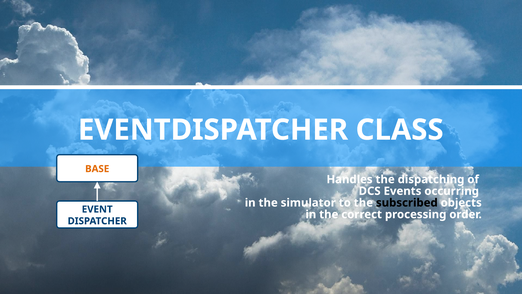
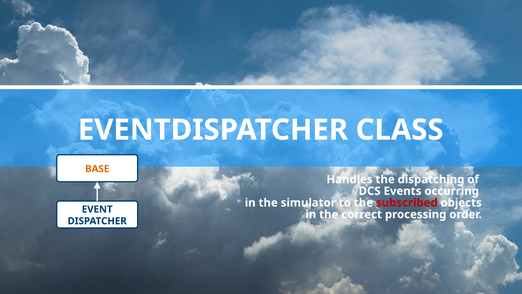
subscribed colour: black -> red
